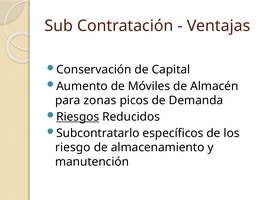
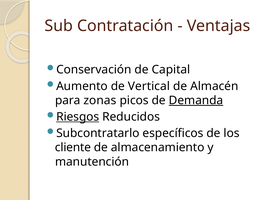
Móviles: Móviles -> Vertical
Demanda underline: none -> present
riesgo: riesgo -> cliente
